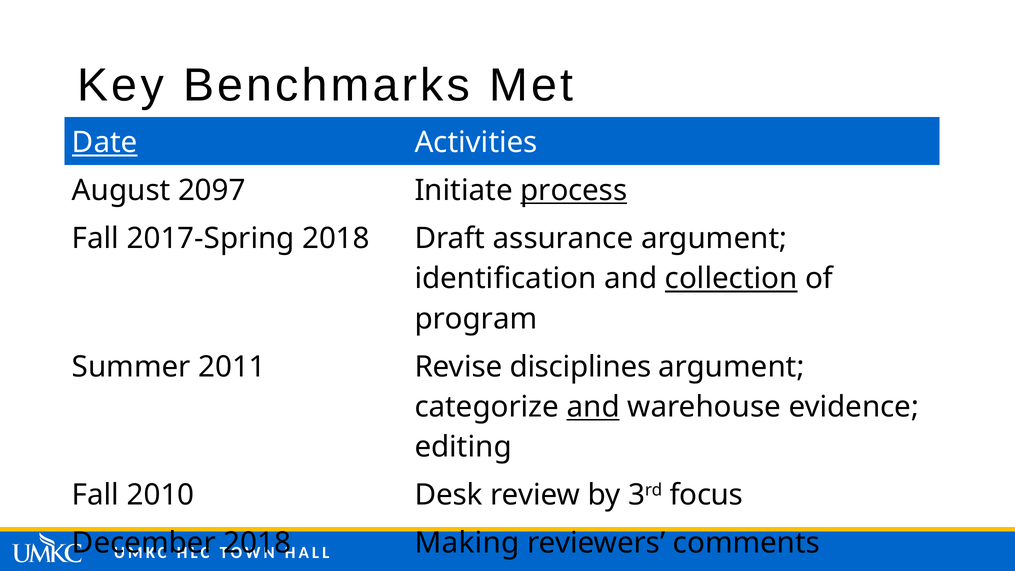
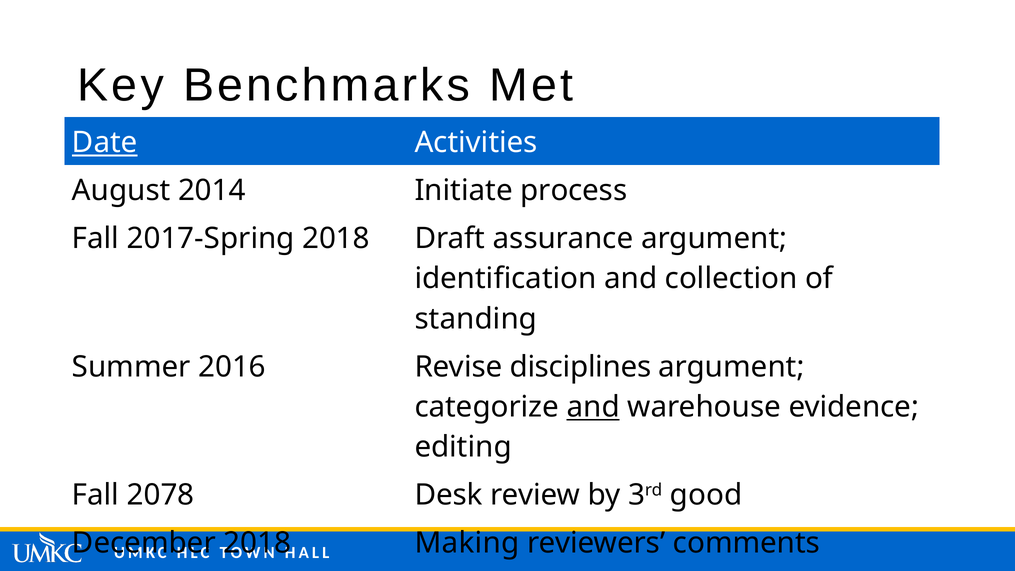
2097: 2097 -> 2014
process underline: present -> none
collection underline: present -> none
program: program -> standing
2011: 2011 -> 2016
2010: 2010 -> 2078
focus: focus -> good
